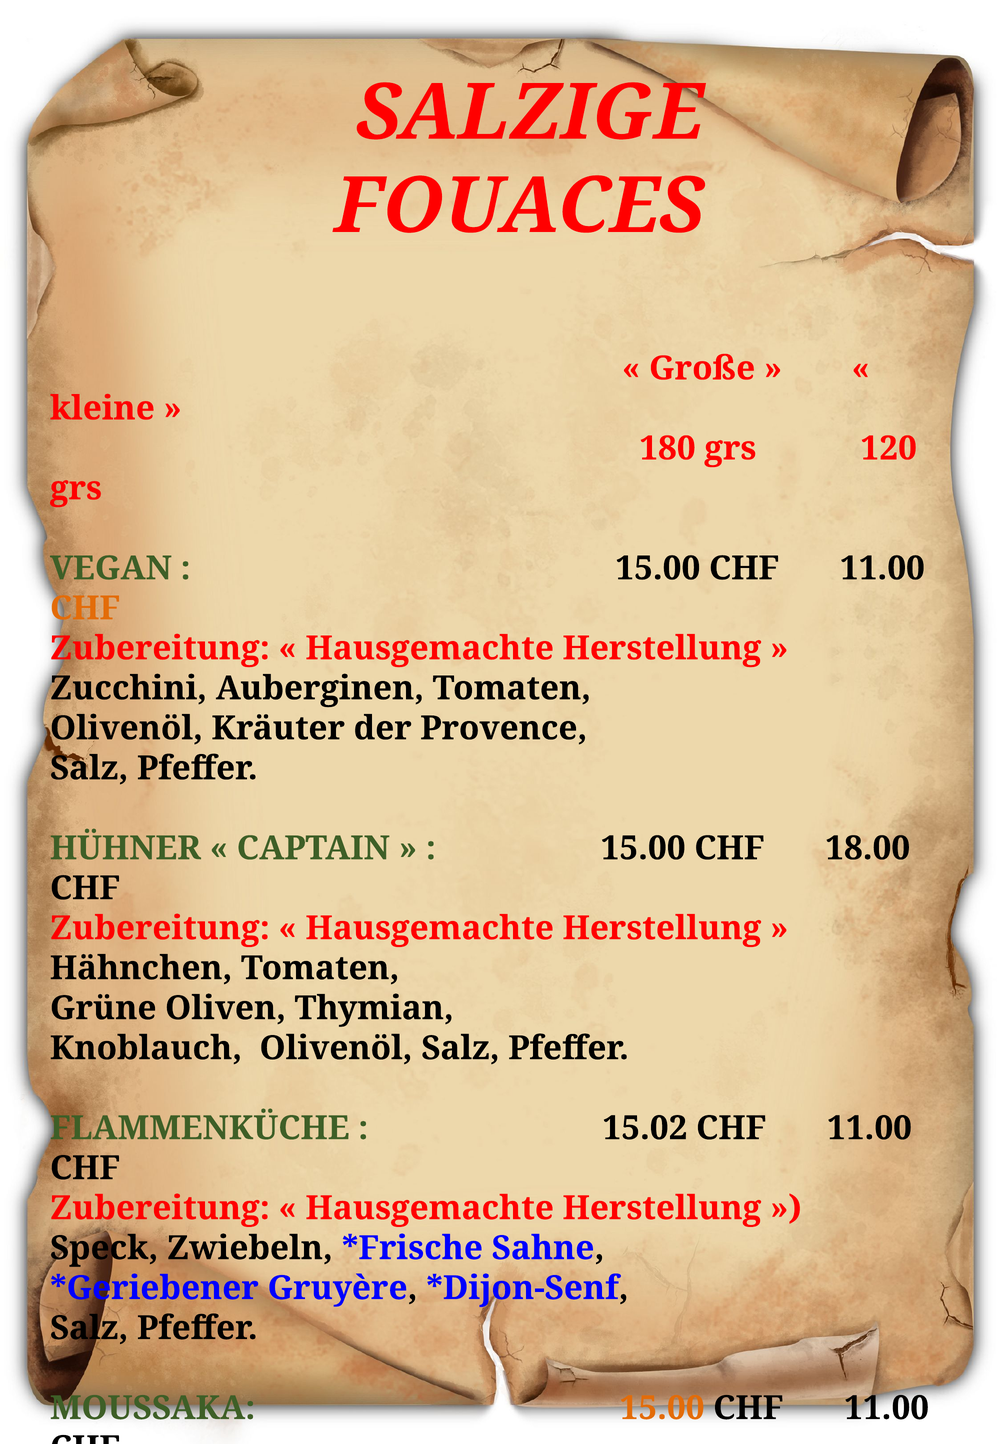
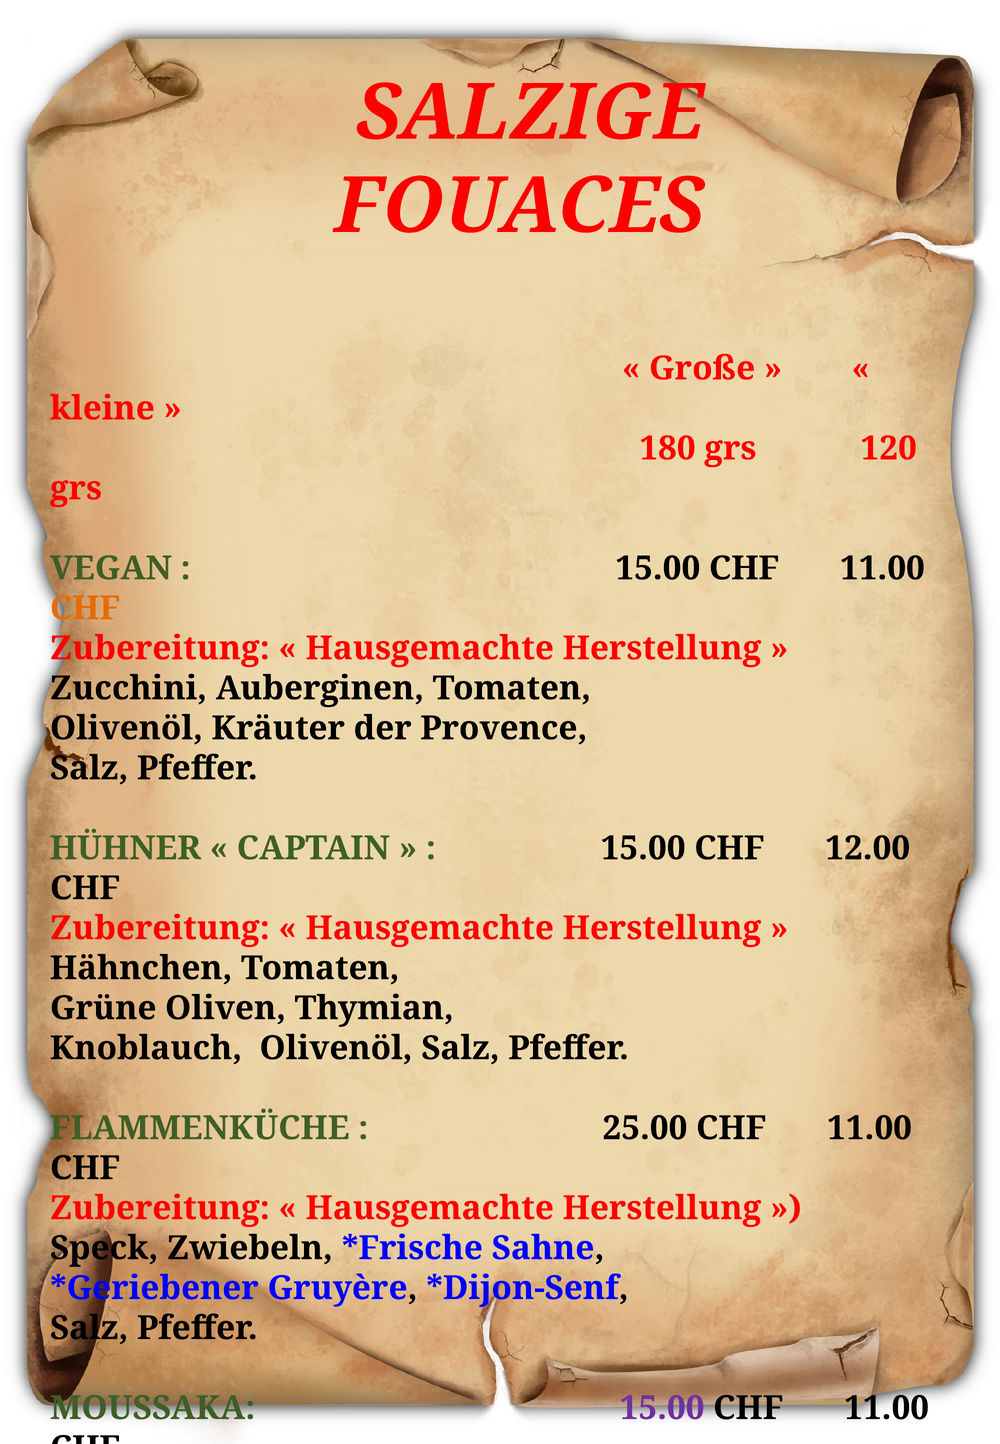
18.00: 18.00 -> 12.00
15.02: 15.02 -> 25.00
15.00 at (662, 1409) colour: orange -> purple
